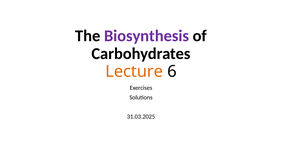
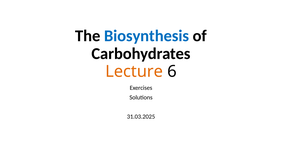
Biosynthesis colour: purple -> blue
